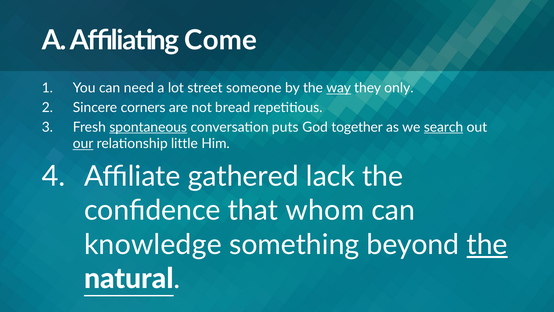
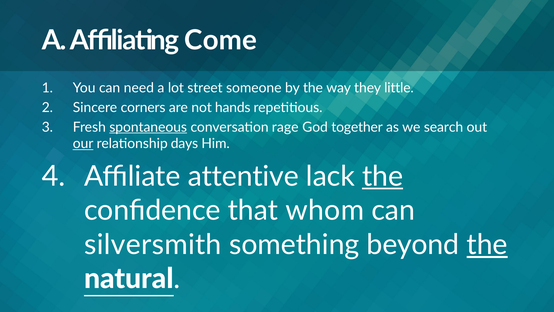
way underline: present -> none
only: only -> little
bread: bread -> hands
puts: puts -> rage
search underline: present -> none
little: little -> days
gathered: gathered -> attentive
the at (383, 176) underline: none -> present
knowledge: knowledge -> silversmith
